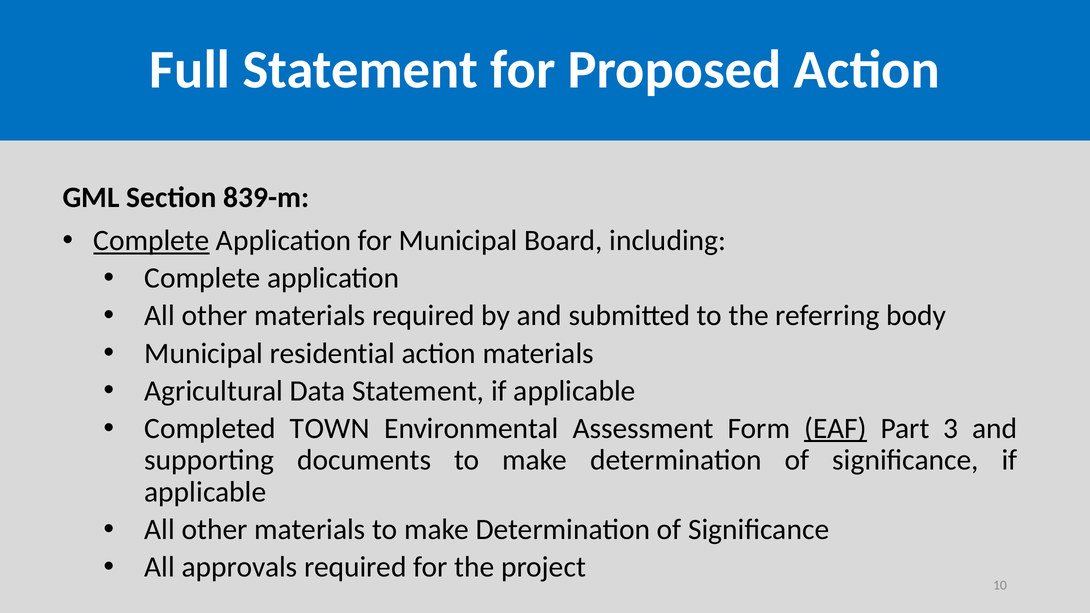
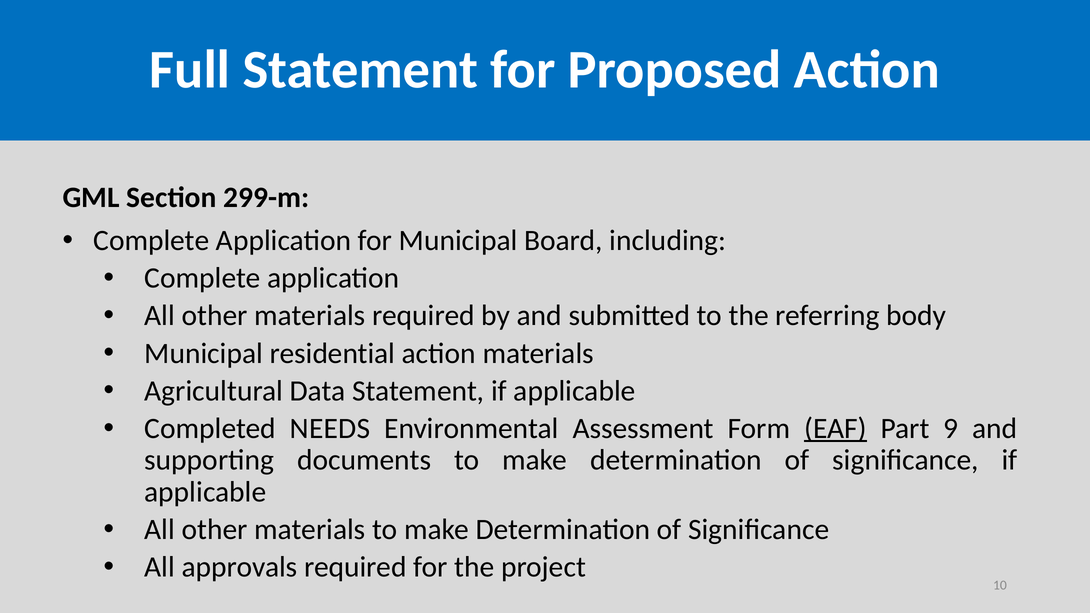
839-m: 839-m -> 299-m
Complete at (151, 241) underline: present -> none
TOWN: TOWN -> NEEDS
3: 3 -> 9
